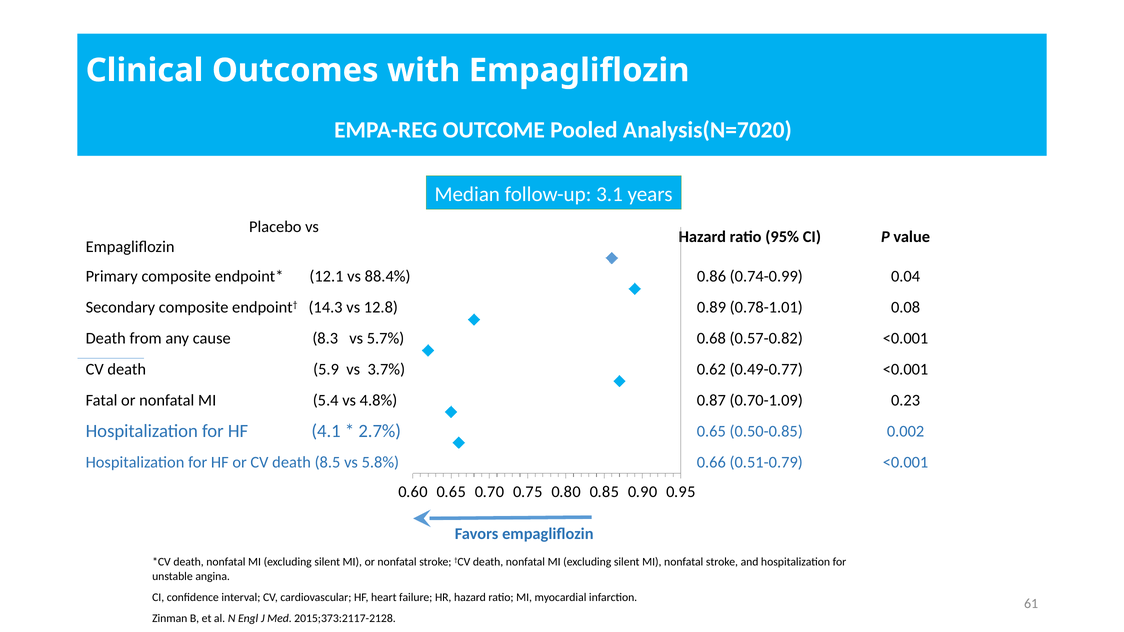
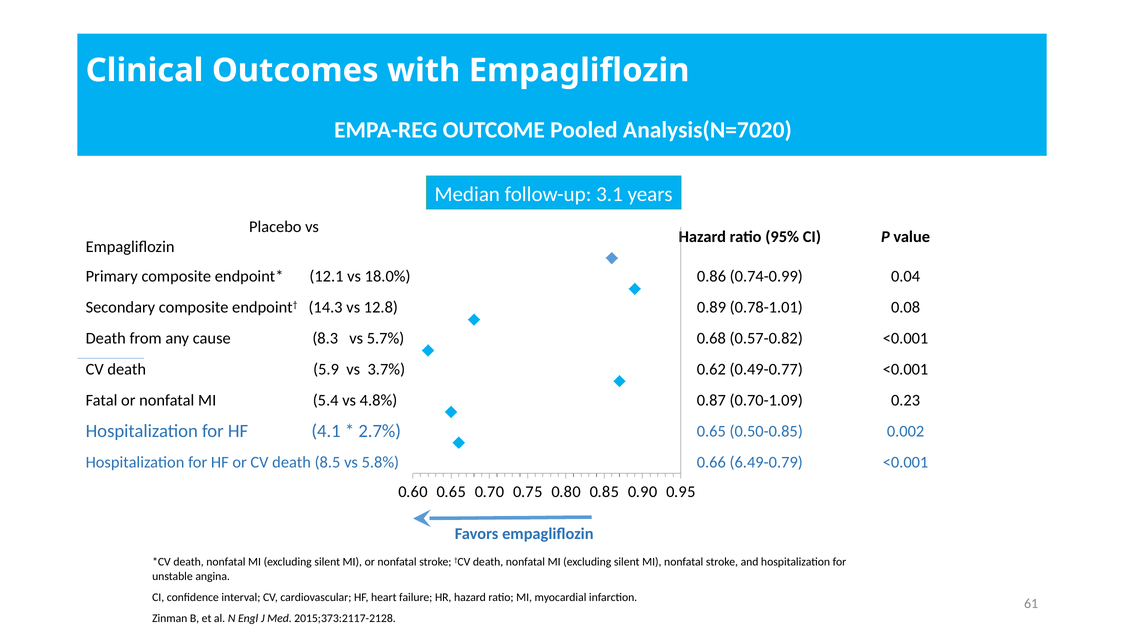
88.4%: 88.4% -> 18.0%
0.51-0.79: 0.51-0.79 -> 6.49-0.79
